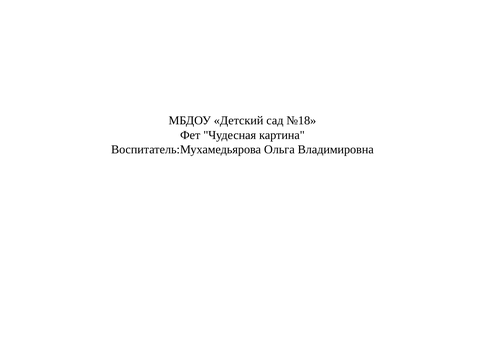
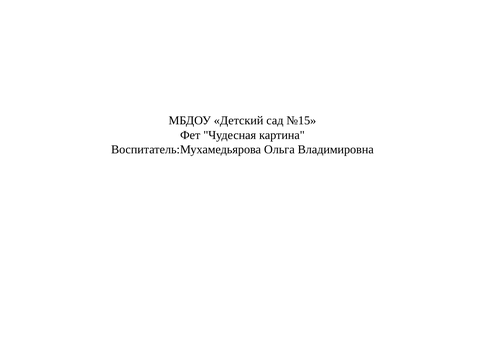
№18: №18 -> №15
